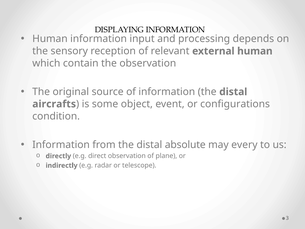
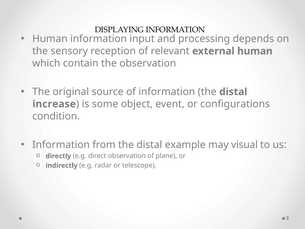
aircrafts: aircrafts -> increase
absolute: absolute -> example
every: every -> visual
